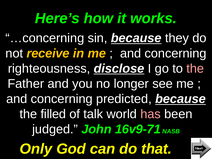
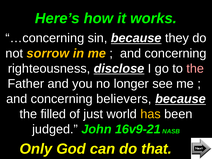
receive: receive -> sorrow
predicted: predicted -> believers
talk: talk -> just
has colour: pink -> yellow
16v9-71: 16v9-71 -> 16v9-21
